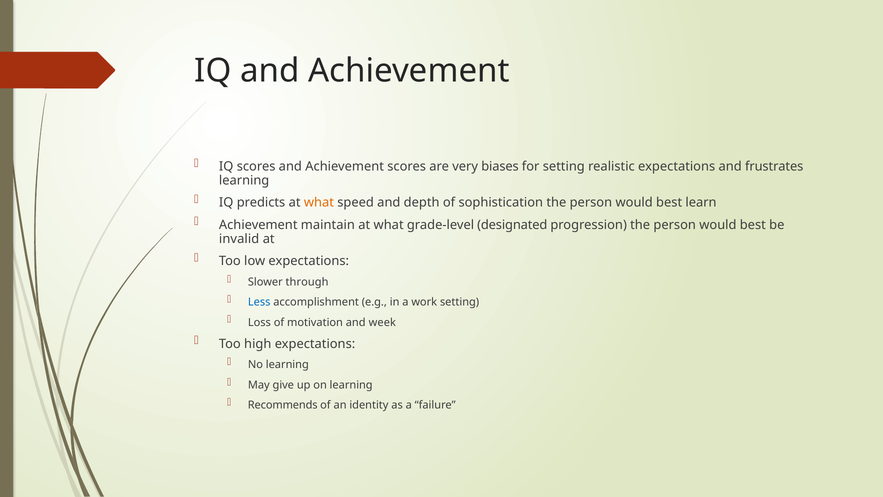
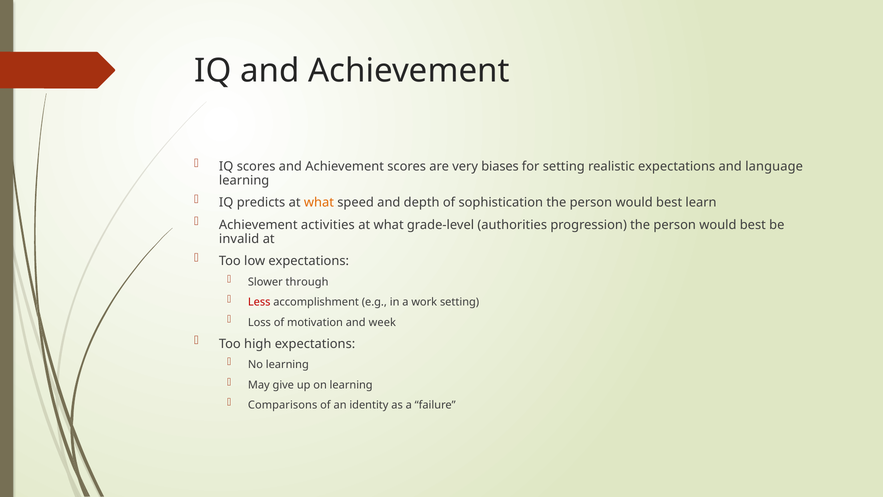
frustrates: frustrates -> language
maintain: maintain -> activities
designated: designated -> authorities
Less colour: blue -> red
Recommends: Recommends -> Comparisons
